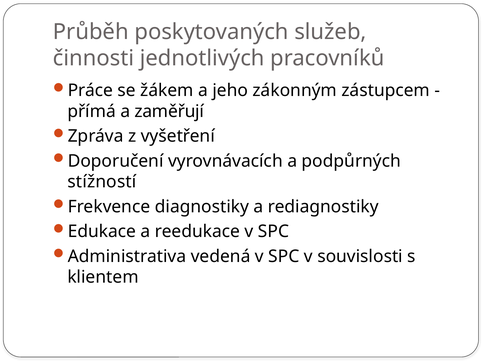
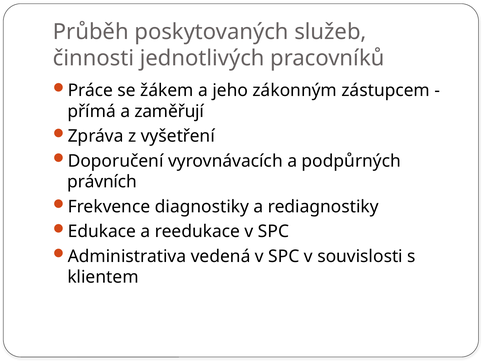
stížností: stížností -> právních
